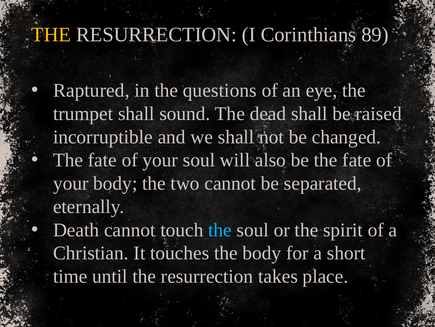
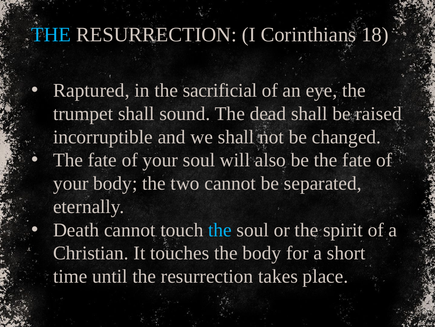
THE at (51, 34) colour: yellow -> light blue
89: 89 -> 18
questions: questions -> sacrificial
